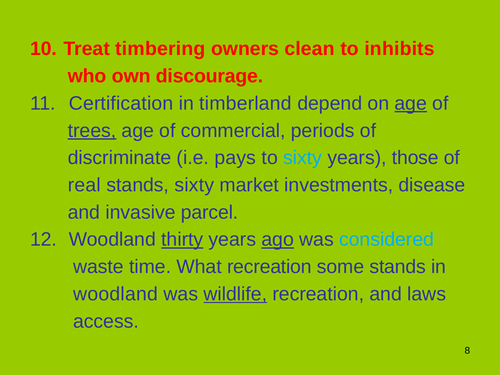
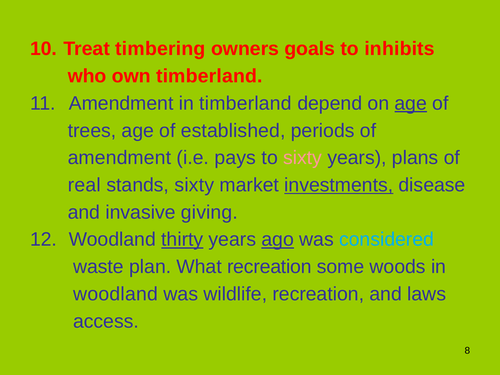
clean: clean -> goals
own discourage: discourage -> timberland
Certification at (121, 103): Certification -> Amendment
trees underline: present -> none
commercial: commercial -> established
discriminate at (120, 158): discriminate -> amendment
sixty at (303, 158) colour: light blue -> pink
those: those -> plans
investments underline: none -> present
parcel: parcel -> giving
time: time -> plan
some stands: stands -> woods
wildlife underline: present -> none
